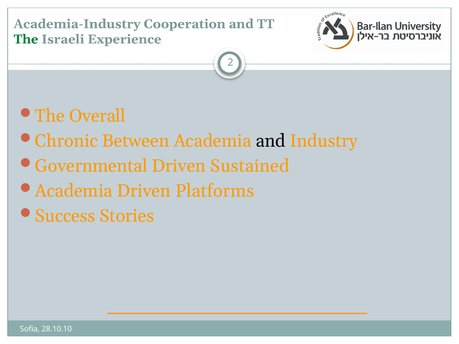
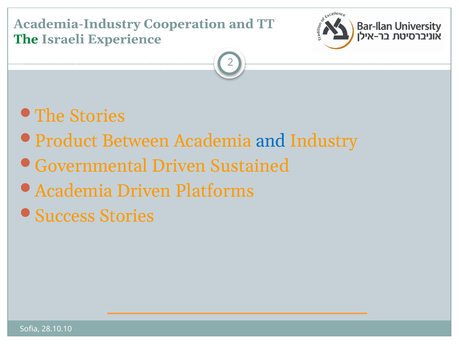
The Overall: Overall -> Stories
Chronic: Chronic -> Product
and at (271, 141) colour: black -> blue
